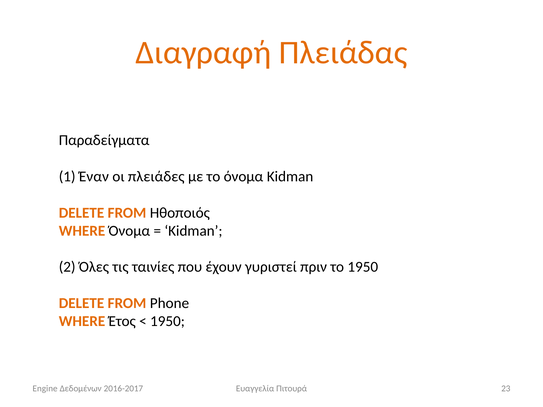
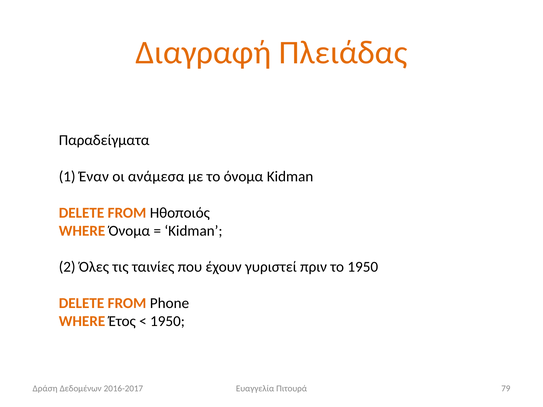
πλειάδες: πλειάδες -> ανάμεσα
Engine: Engine -> Δράση
23: 23 -> 79
